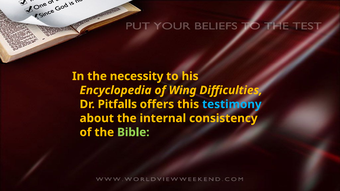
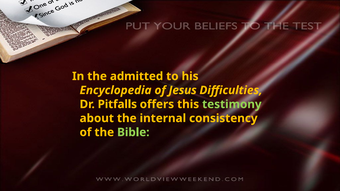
necessity: necessity -> admitted
Wing: Wing -> Jesus
testimony colour: light blue -> light green
